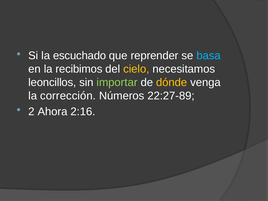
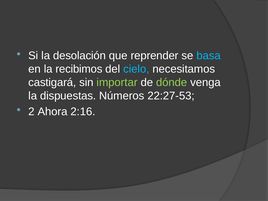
escuchado: escuchado -> desolación
cielo colour: yellow -> light blue
leoncillos: leoncillos -> castigará
dónde colour: yellow -> light green
corrección: corrección -> dispuestas
22:27-89: 22:27-89 -> 22:27-53
